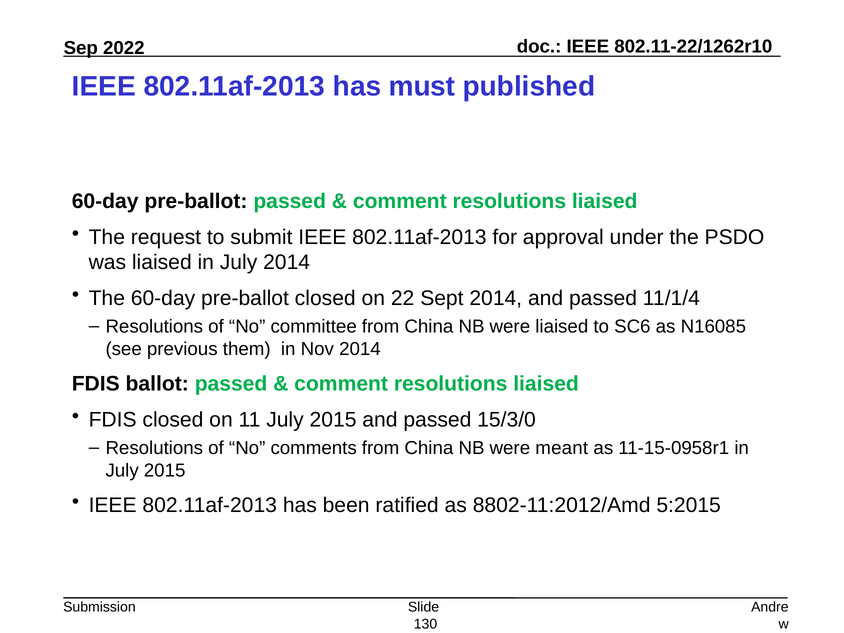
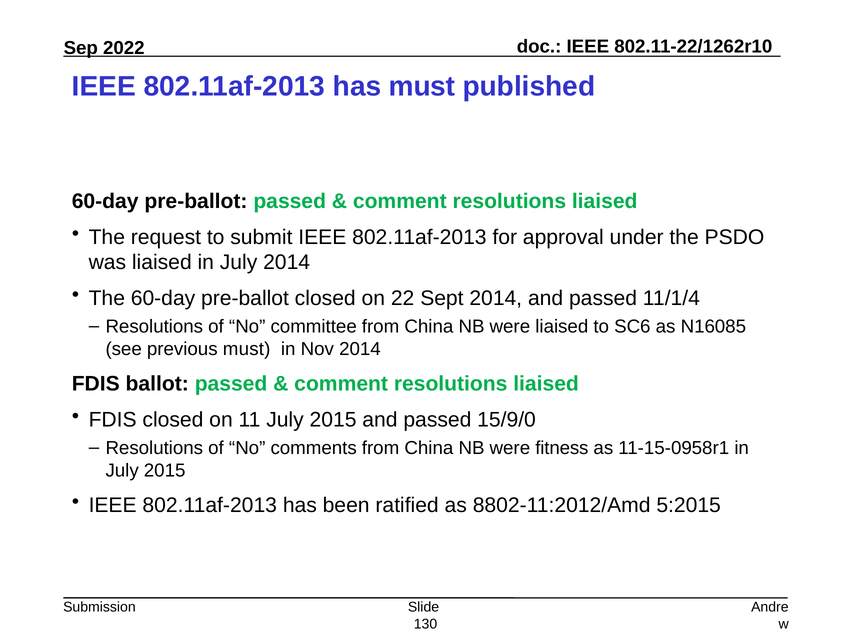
previous them: them -> must
15/3/0: 15/3/0 -> 15/9/0
meant: meant -> fitness
